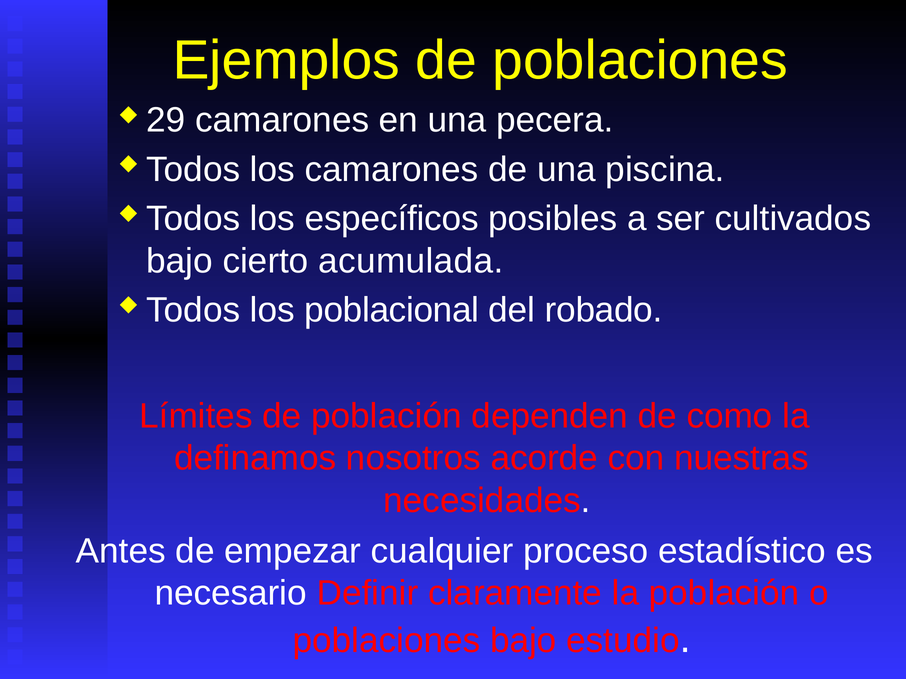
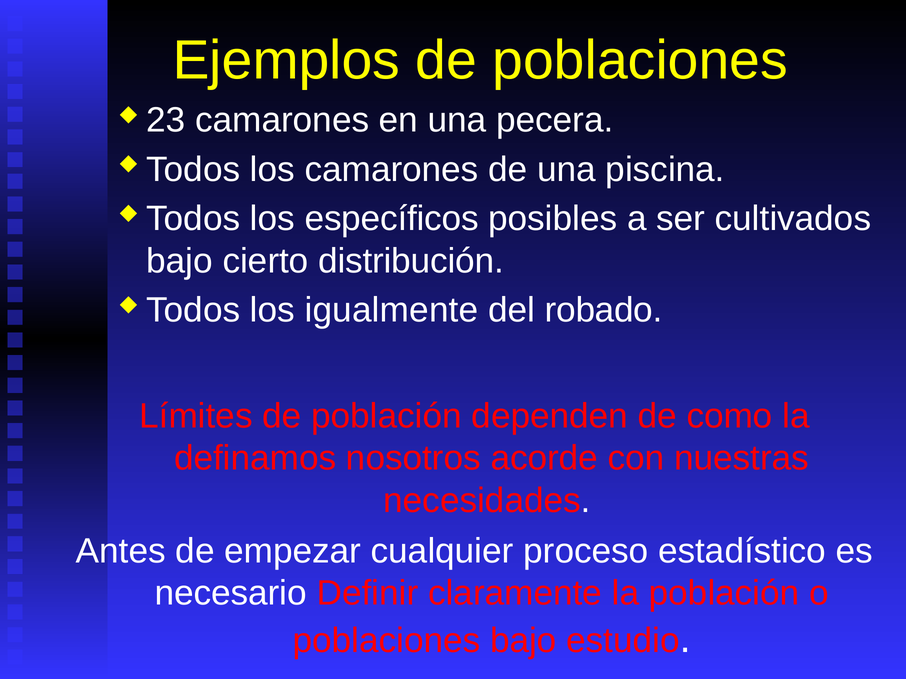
29: 29 -> 23
acumulada: acumulada -> distribución
poblacional: poblacional -> igualmente
